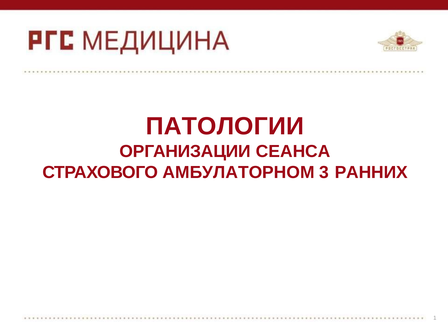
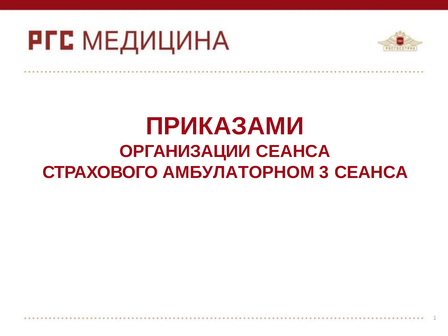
ПАТОЛОГИИ: ПАТОЛОГИИ -> ПРИКАЗАМИ
3 РАННИХ: РАННИХ -> СЕАНСА
